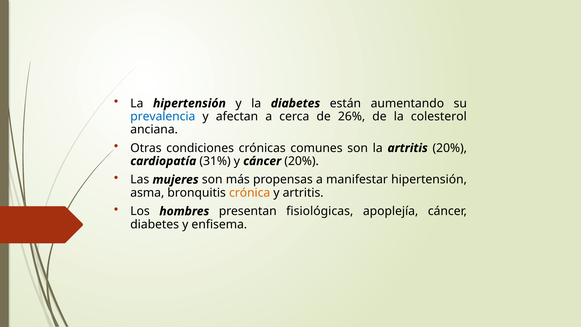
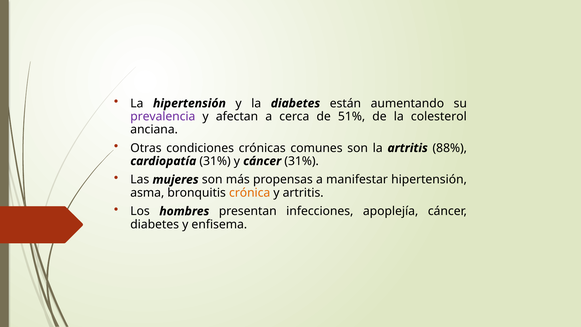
prevalencia colour: blue -> purple
26%: 26% -> 51%
artritis 20%: 20% -> 88%
cáncer 20%: 20% -> 31%
fisiológicas: fisiológicas -> infecciones
